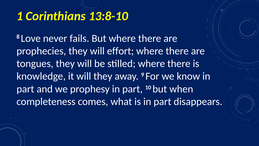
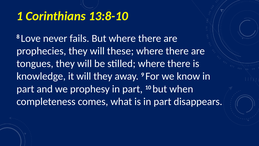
effort: effort -> these
